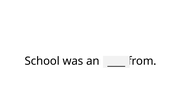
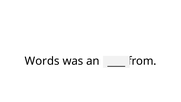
School: School -> Words
